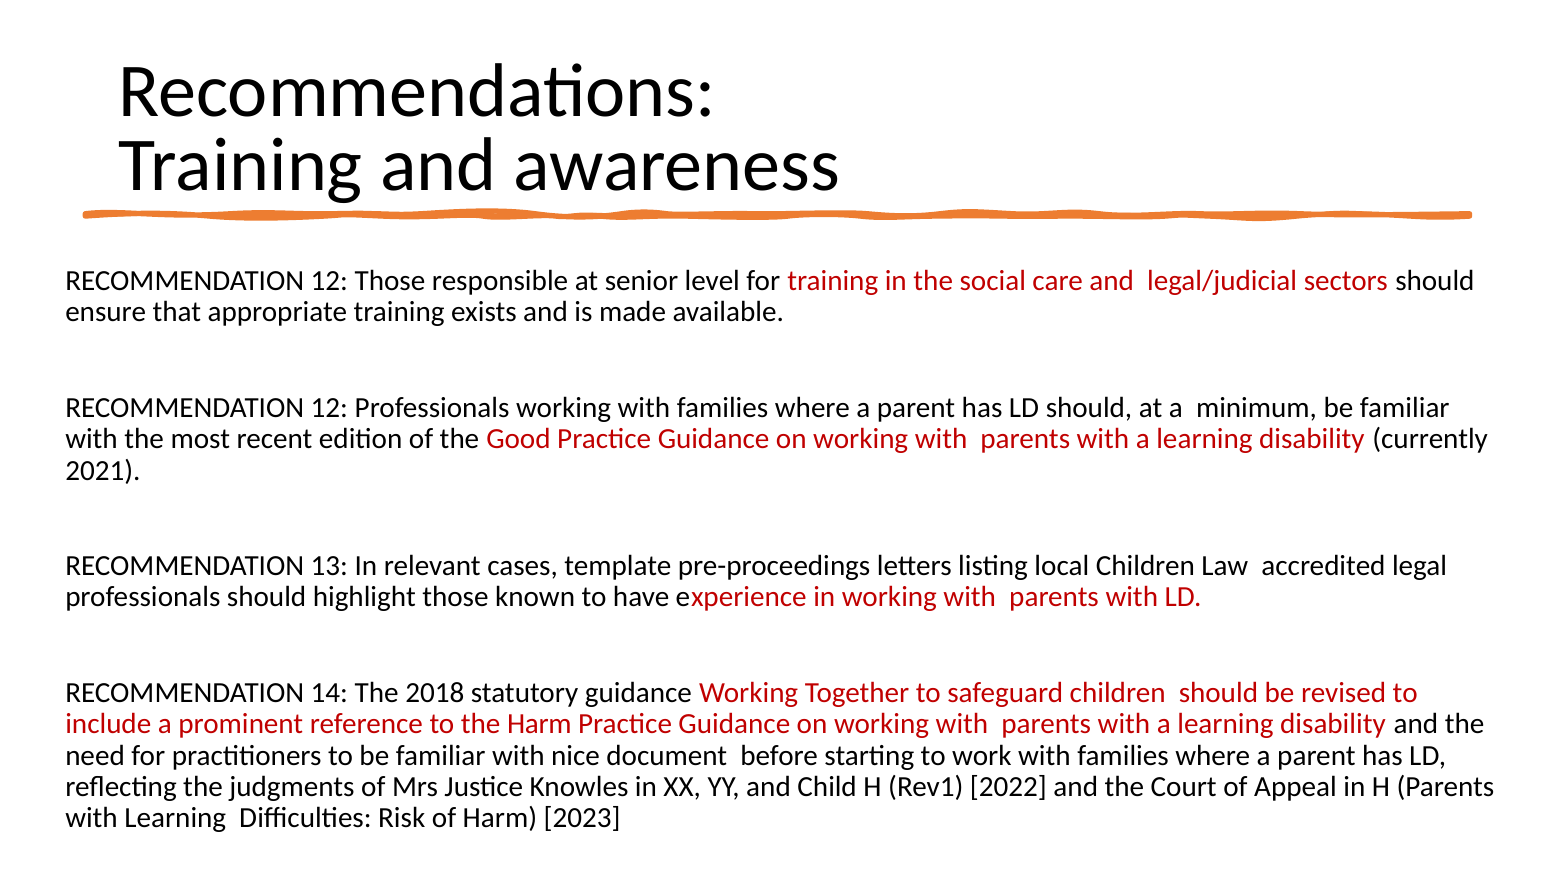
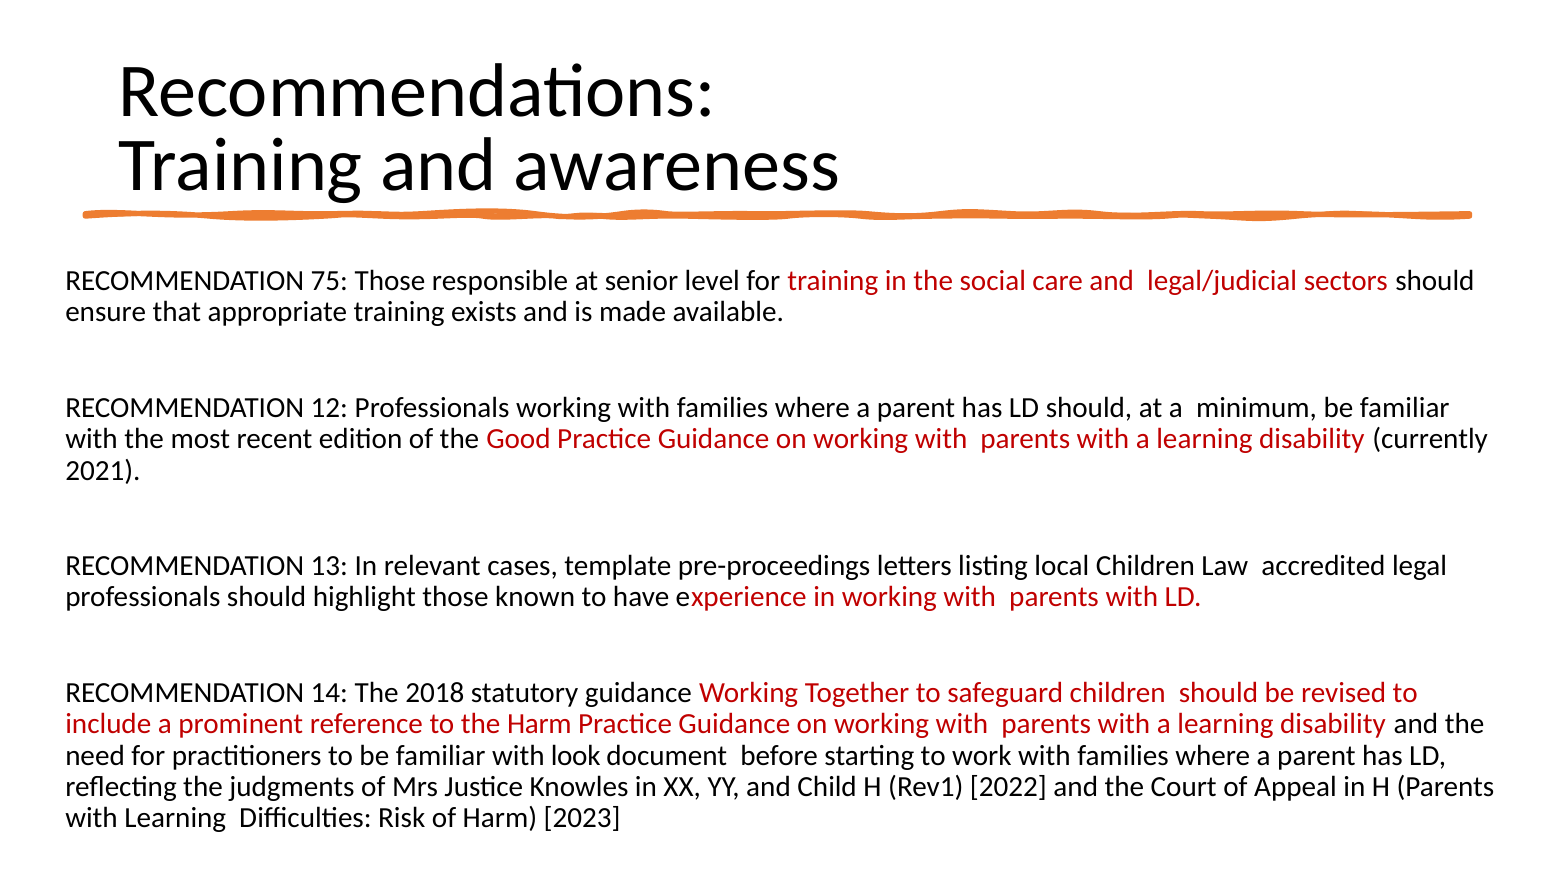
12 at (329, 281): 12 -> 75
nice: nice -> look
